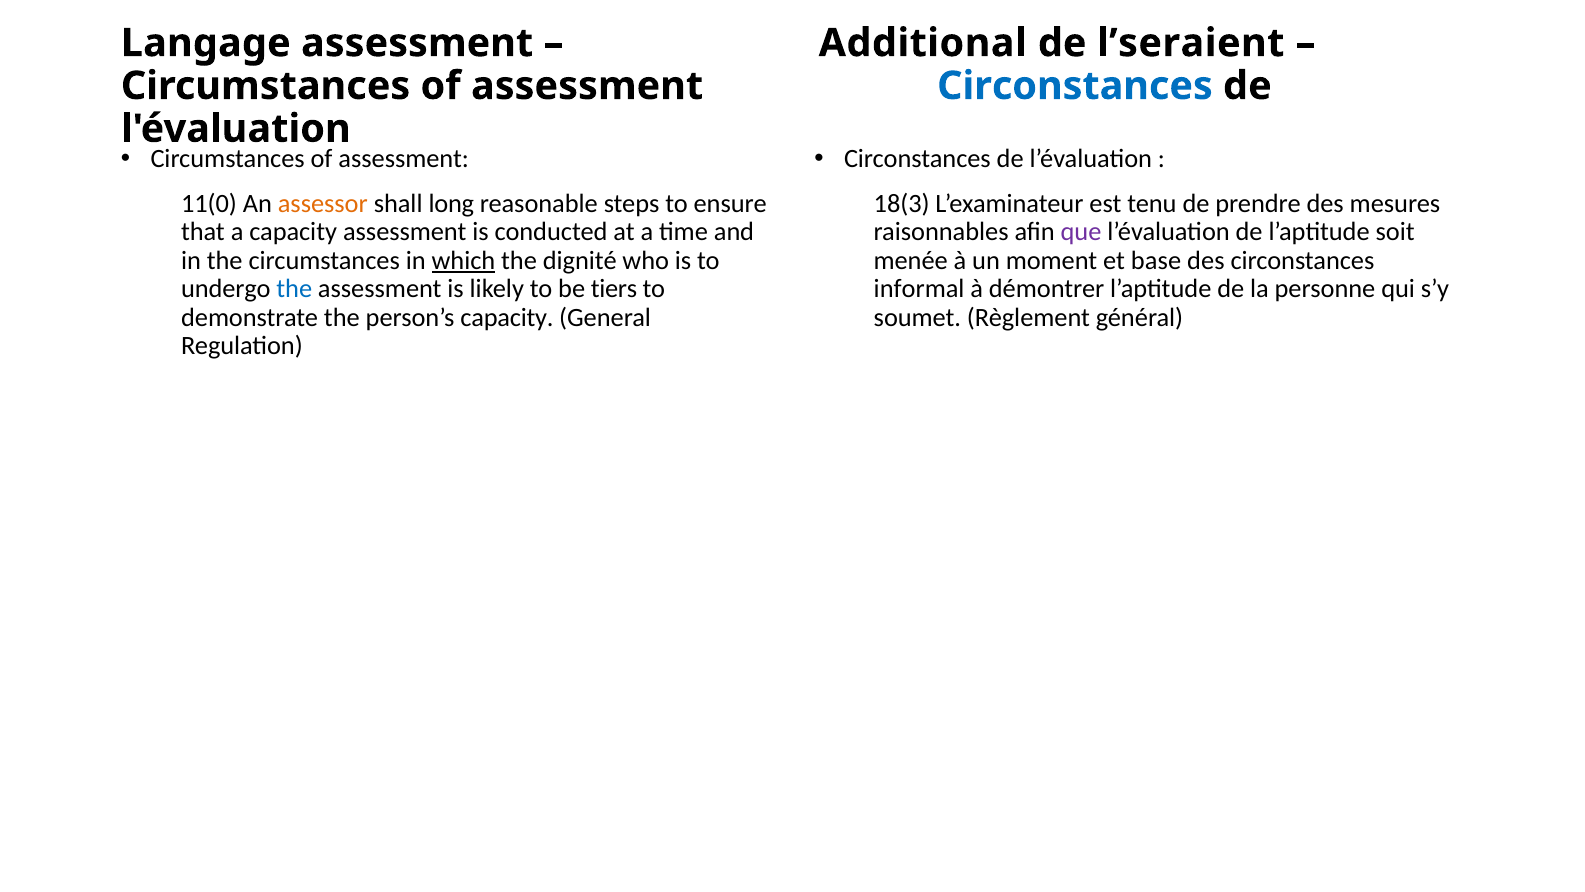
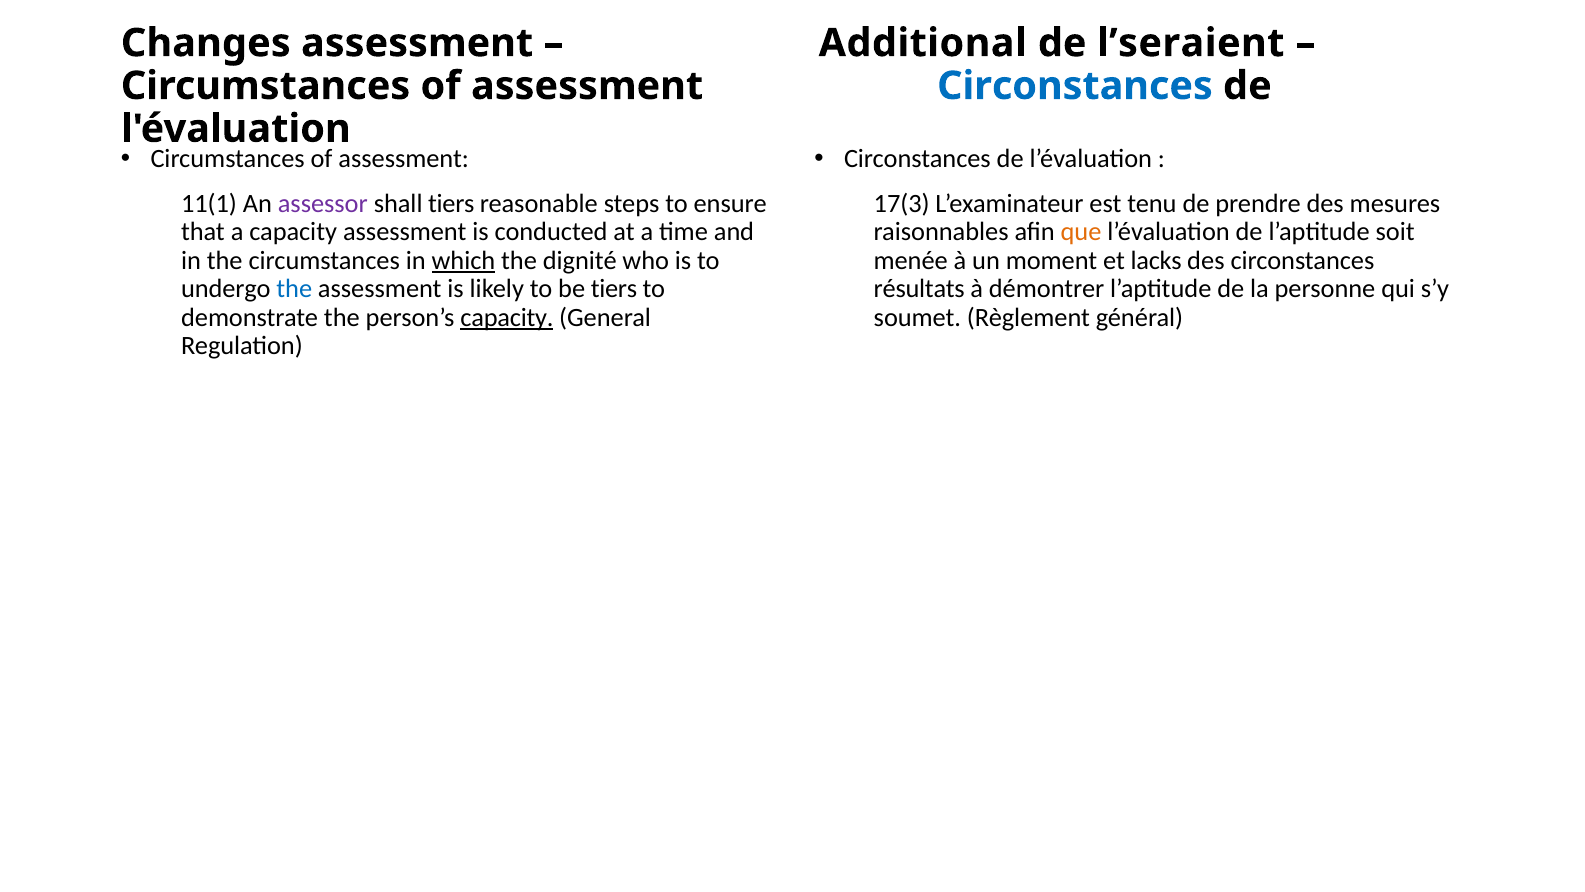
Langage: Langage -> Changes
11(0: 11(0 -> 11(1
assessor colour: orange -> purple
shall long: long -> tiers
18(3: 18(3 -> 17(3
que colour: purple -> orange
base: base -> lacks
informal: informal -> résultats
capacity at (507, 317) underline: none -> present
